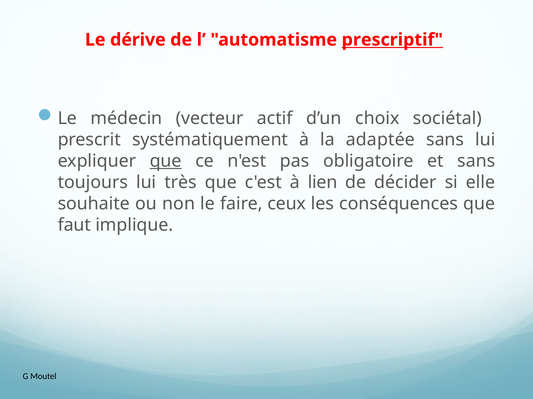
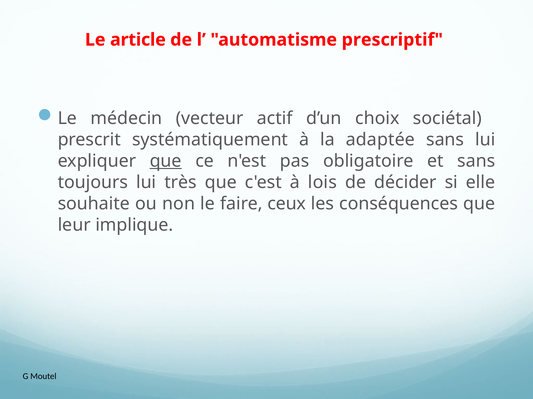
dérive: dérive -> article
prescriptif underline: present -> none
lien: lien -> lois
faut: faut -> leur
